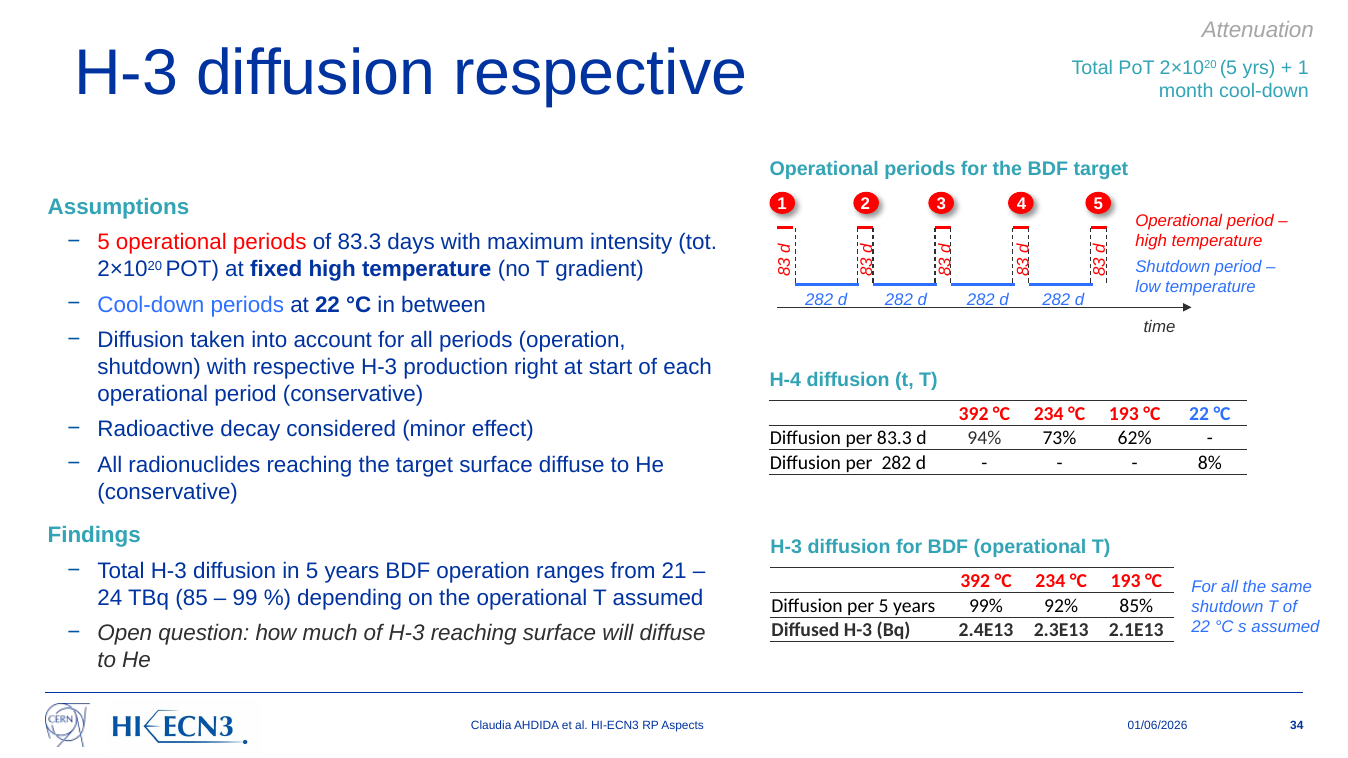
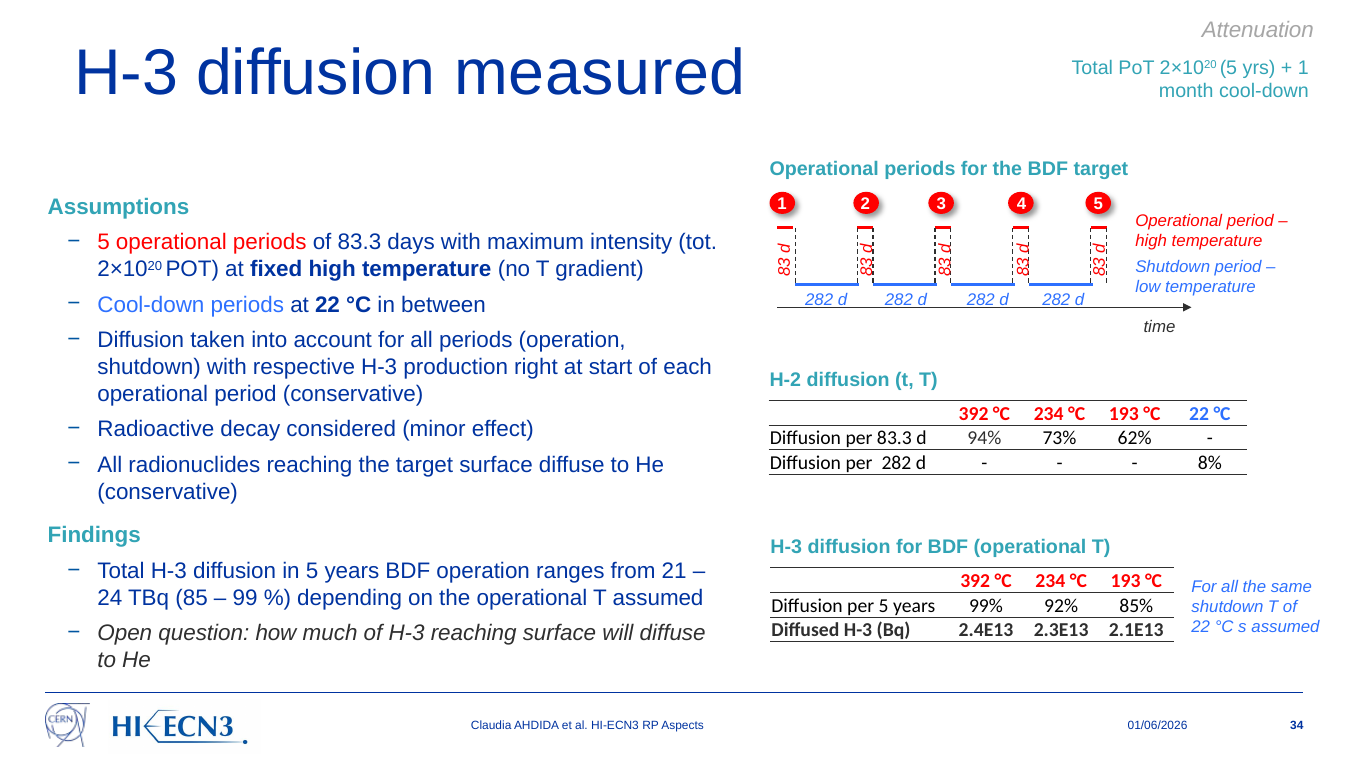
diffusion respective: respective -> measured
H-4: H-4 -> H-2
